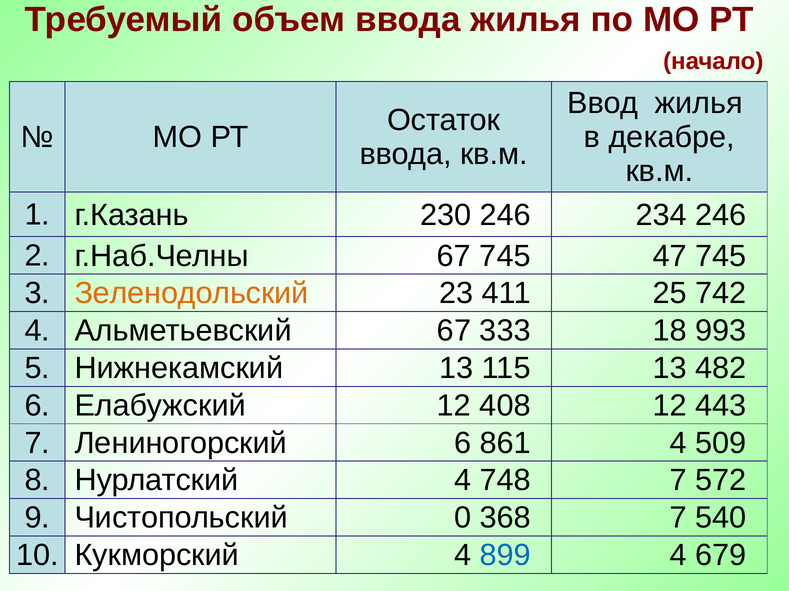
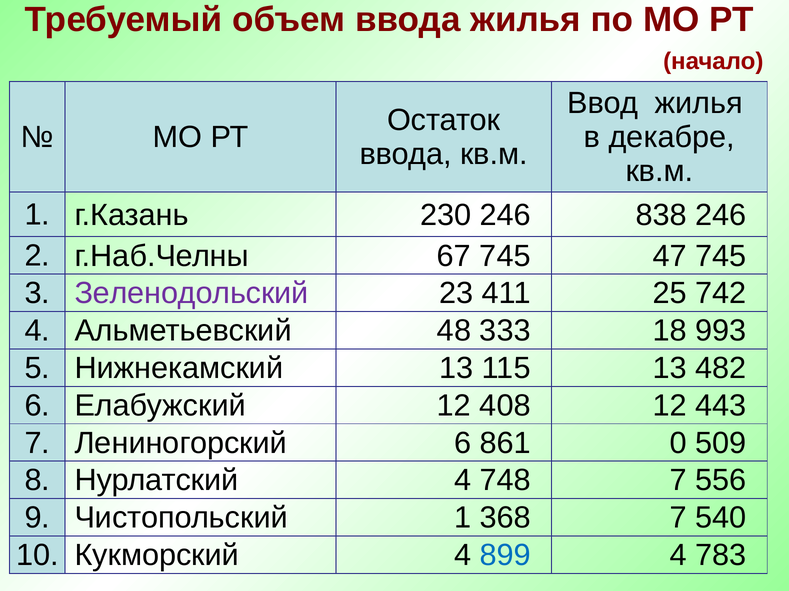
234: 234 -> 838
Зеленодольский colour: orange -> purple
Альметьевский 67: 67 -> 48
861 4: 4 -> 0
572: 572 -> 556
Чистопольский 0: 0 -> 1
679: 679 -> 783
